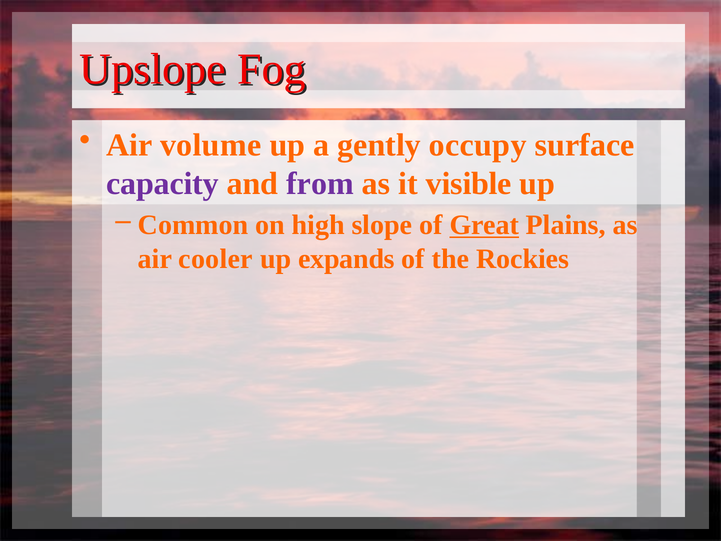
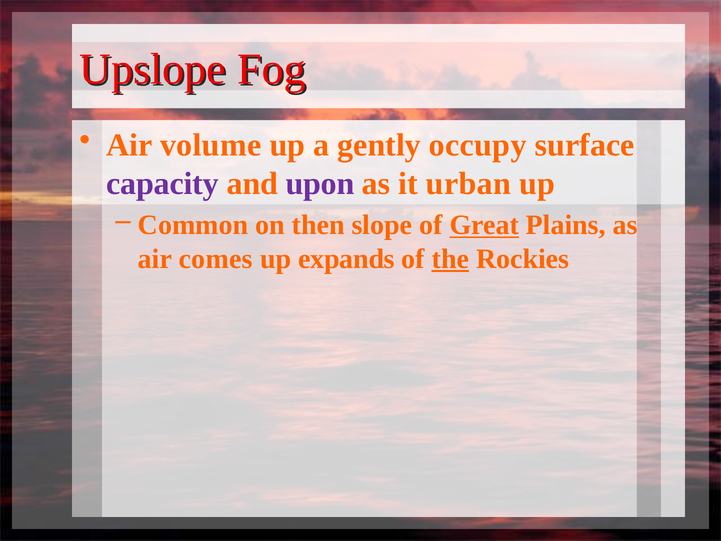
from: from -> upon
visible: visible -> urban
high: high -> then
cooler: cooler -> comes
the underline: none -> present
